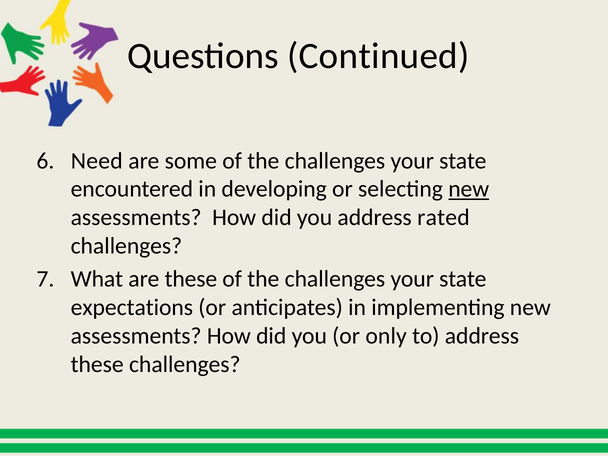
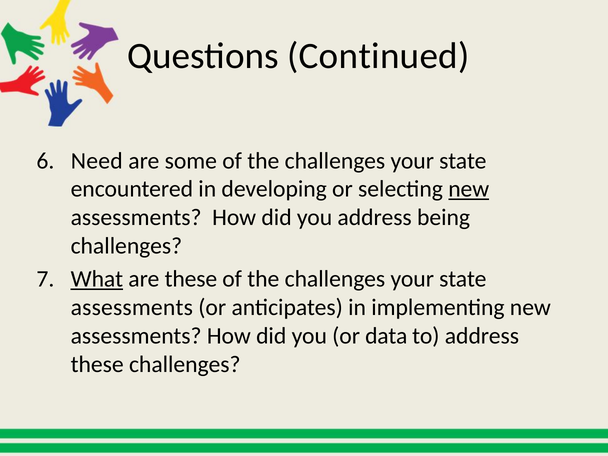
rated: rated -> being
What underline: none -> present
expectations at (132, 307): expectations -> assessments
only: only -> data
